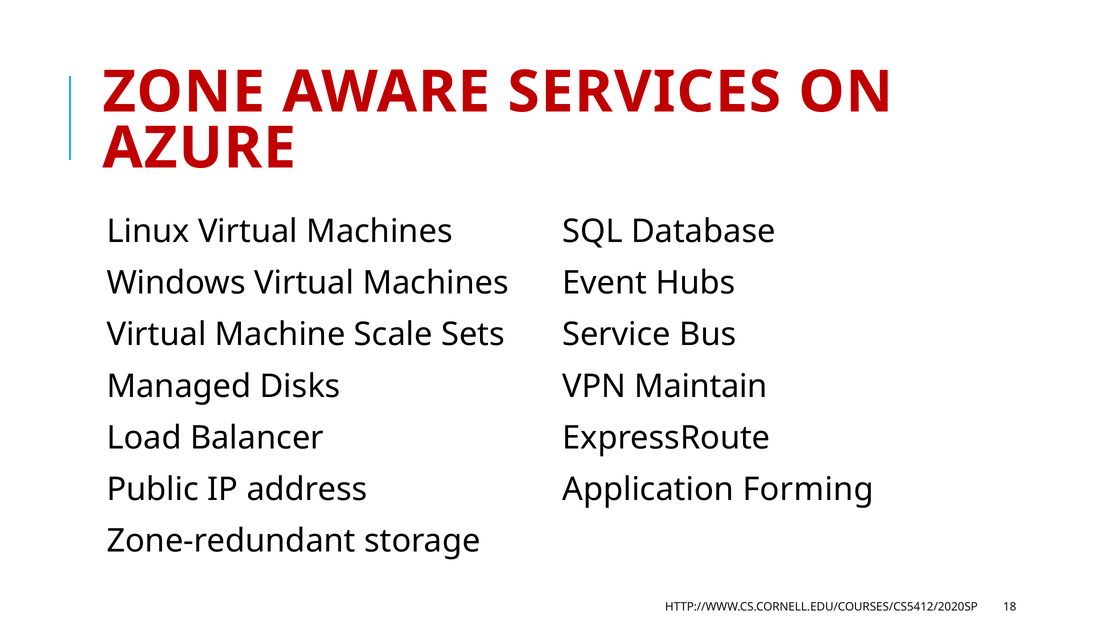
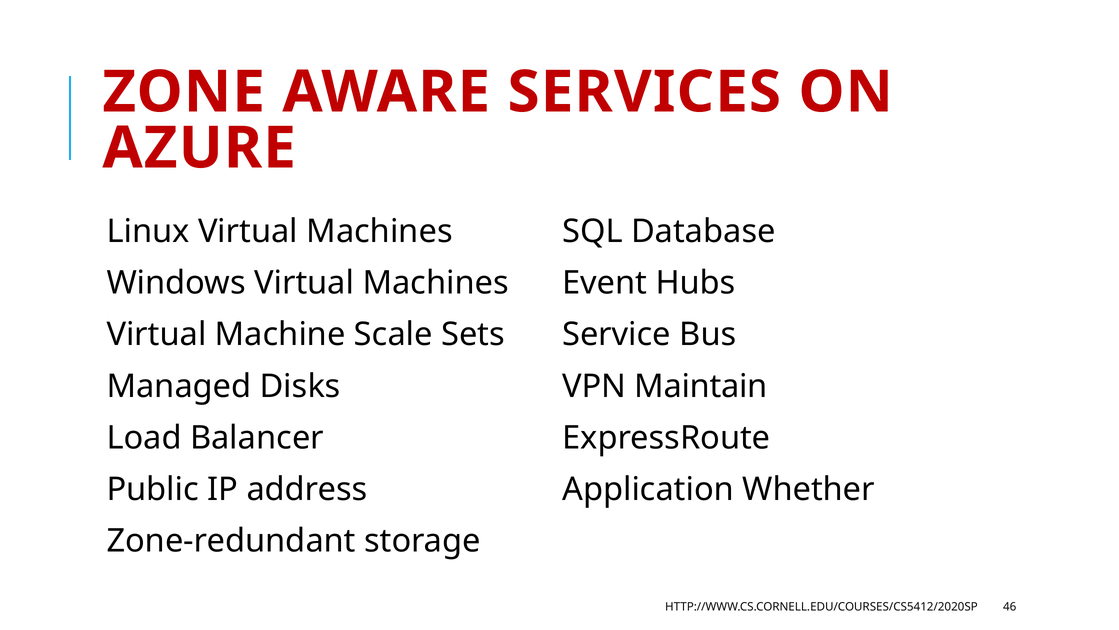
Forming: Forming -> Whether
18: 18 -> 46
